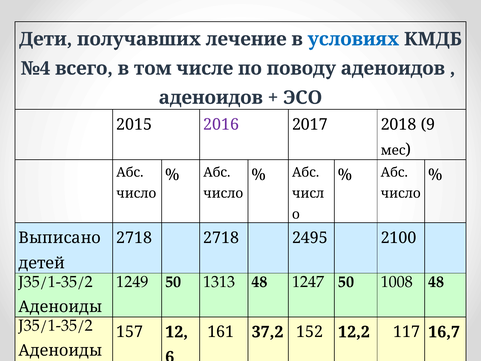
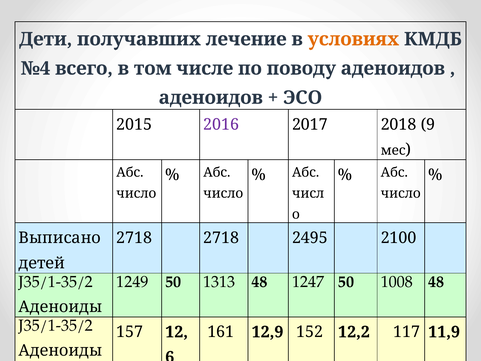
условиях colour: blue -> orange
37,2: 37,2 -> 12,9
16,7: 16,7 -> 11,9
